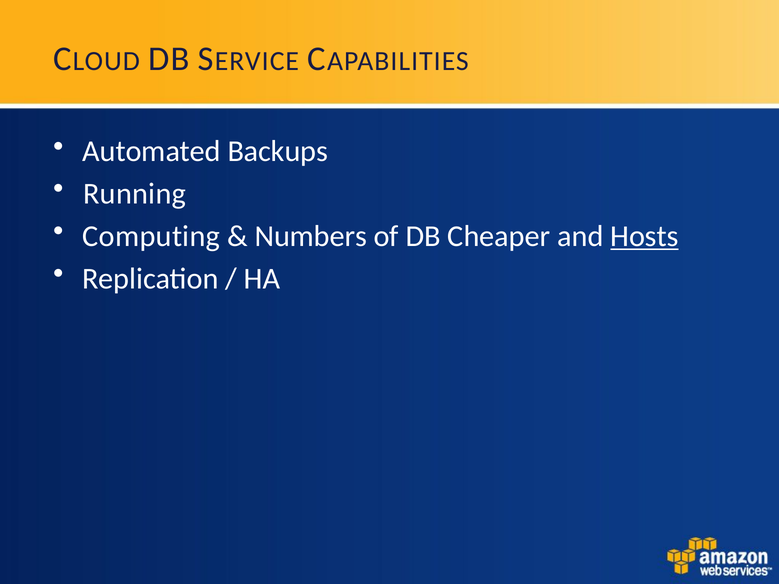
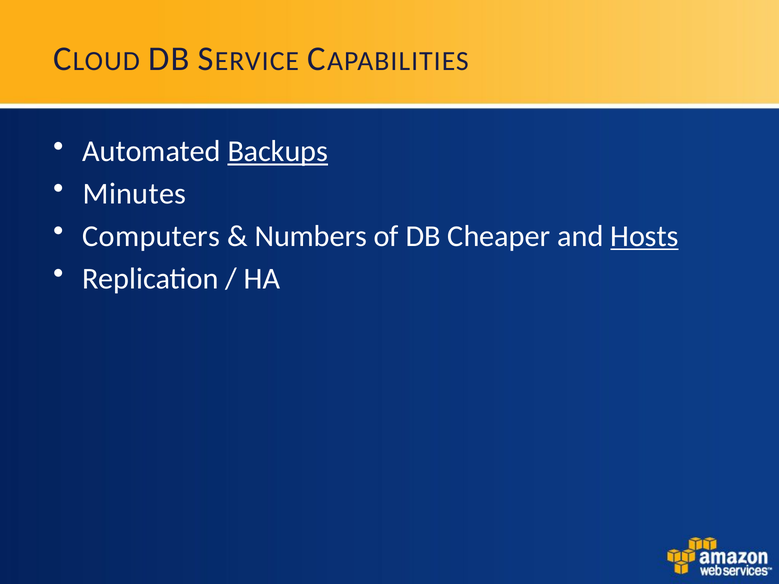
Backups underline: none -> present
Running: Running -> Minutes
Computing: Computing -> Computers
